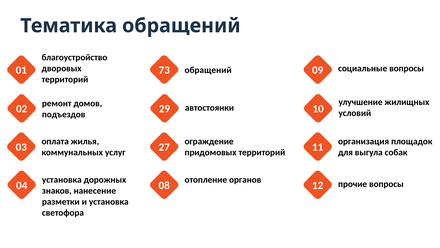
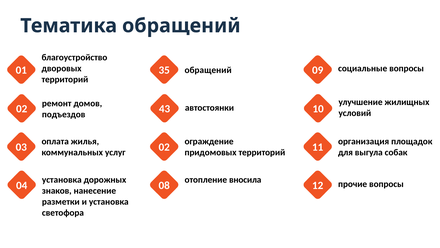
73: 73 -> 35
29: 29 -> 43
03 27: 27 -> 02
органов: органов -> вносила
